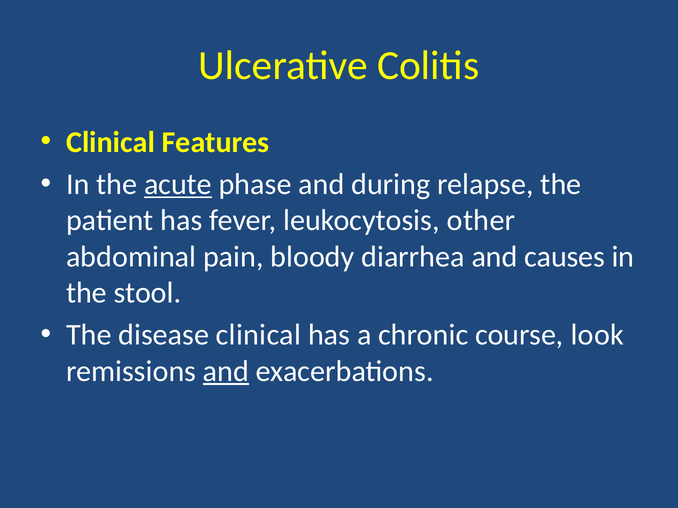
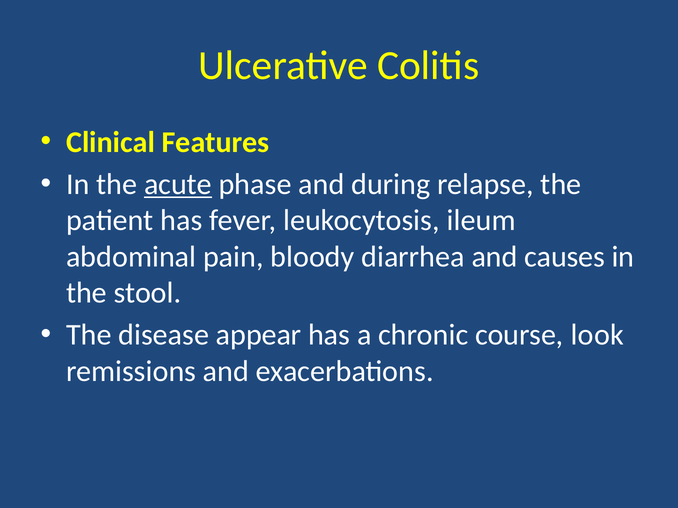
other: other -> ileum
disease clinical: clinical -> appear
and at (226, 371) underline: present -> none
